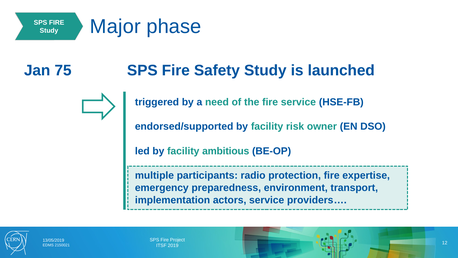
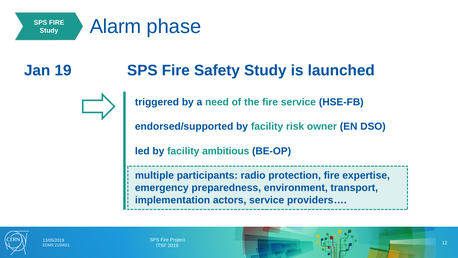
Major: Major -> Alarm
75: 75 -> 19
